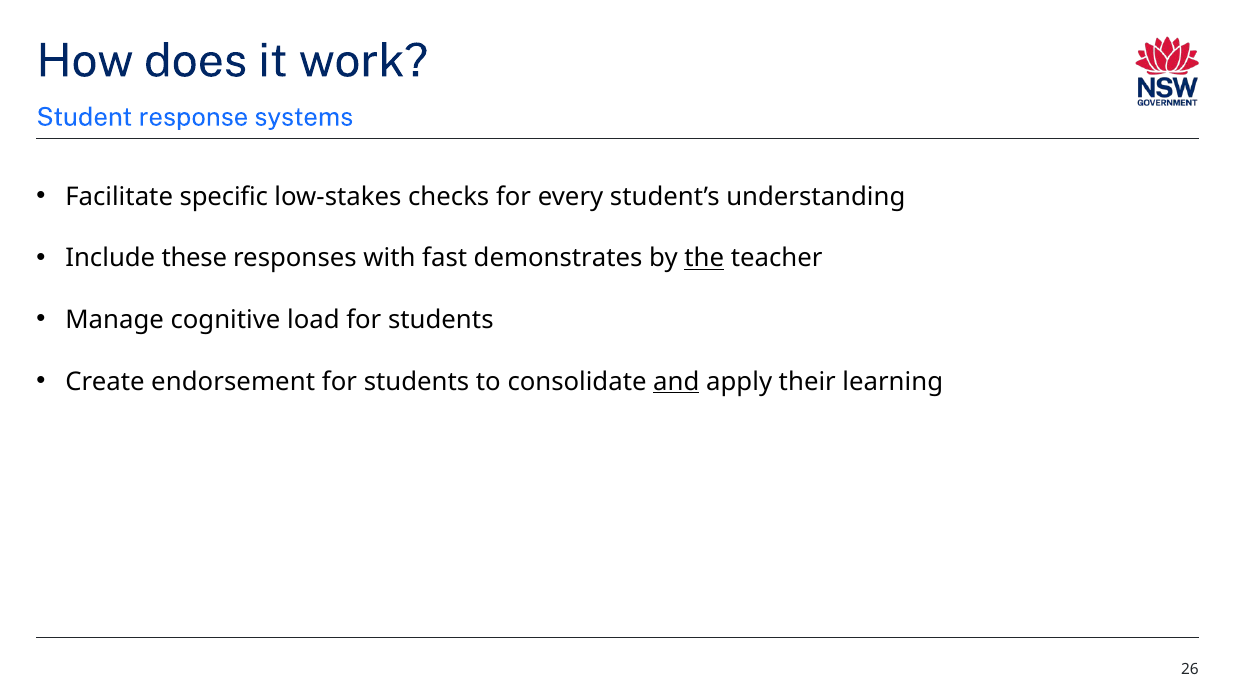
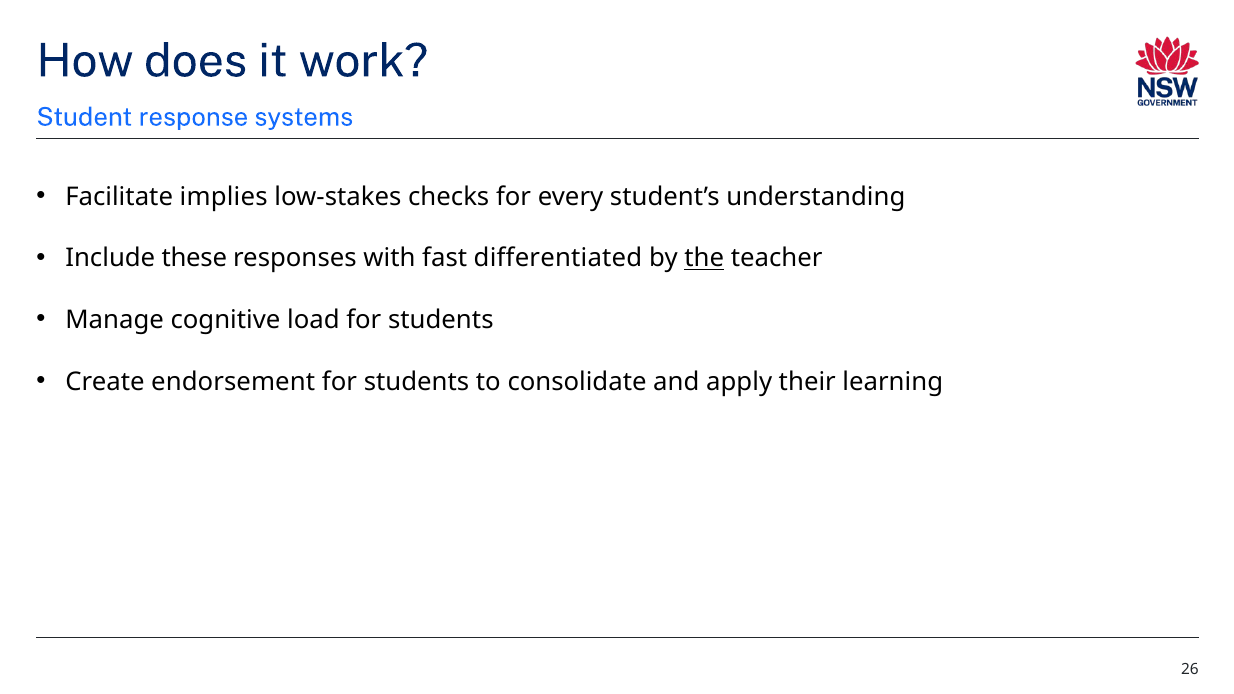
specific: specific -> implies
demonstrates: demonstrates -> differentiated
and underline: present -> none
